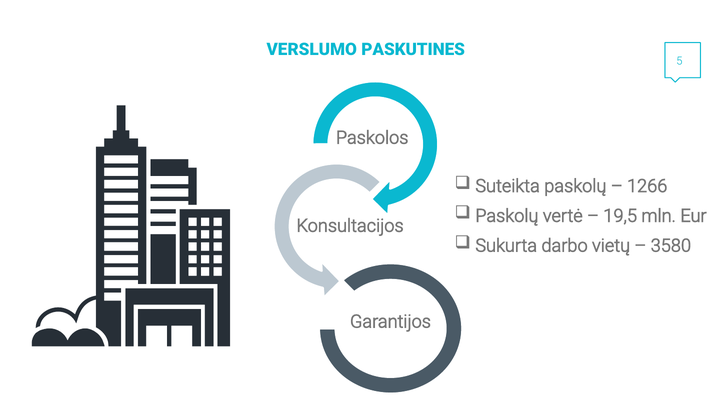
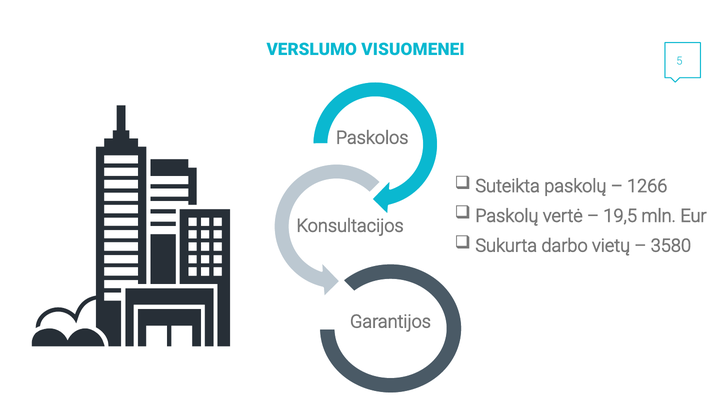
PASKUTINES: PASKUTINES -> VISUOMENEI
